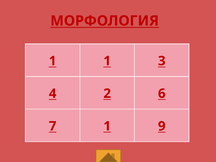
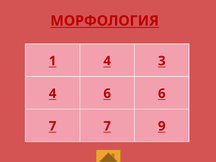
1 1: 1 -> 4
4 2: 2 -> 6
7 1: 1 -> 7
